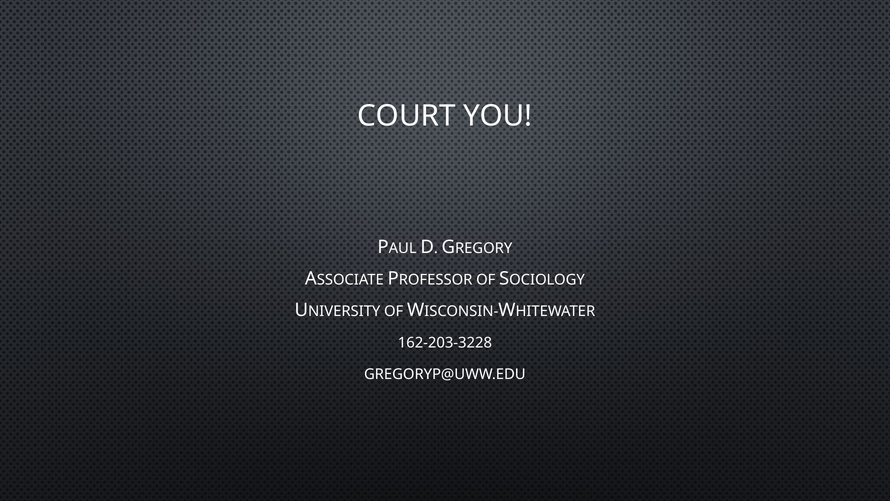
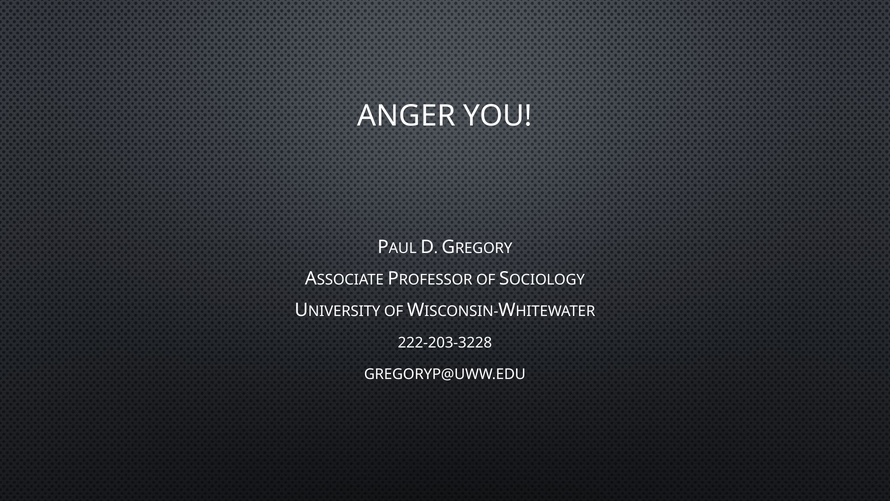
COURT: COURT -> ANGER
162-203-3228: 162-203-3228 -> 222-203-3228
